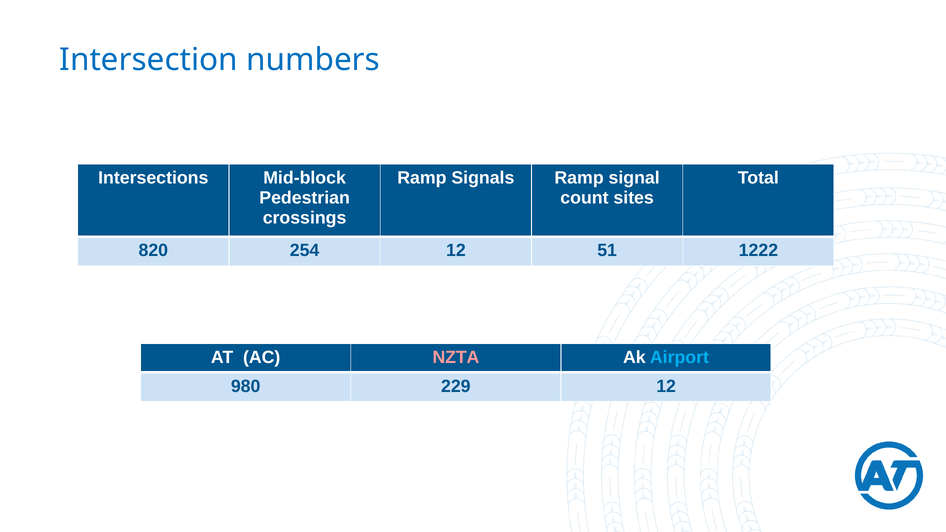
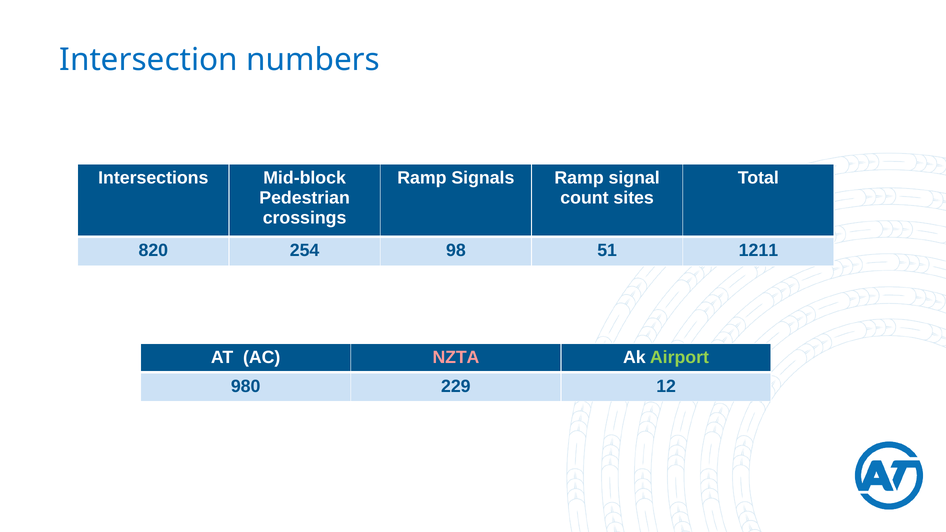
254 12: 12 -> 98
1222: 1222 -> 1211
Airport colour: light blue -> light green
